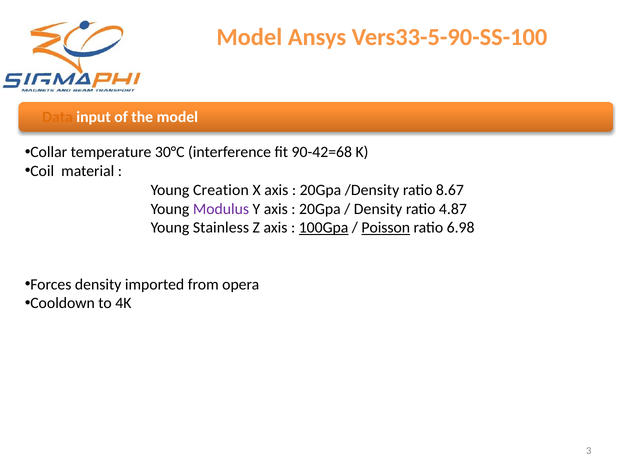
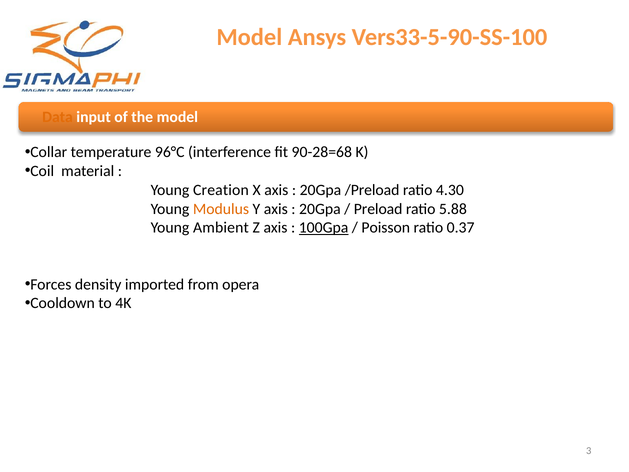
30°C: 30°C -> 96°C
90-42=68: 90-42=68 -> 90-28=68
/Density: /Density -> /Preload
8.67: 8.67 -> 4.30
Modulus colour: purple -> orange
Density at (378, 209): Density -> Preload
4.87: 4.87 -> 5.88
Stainless: Stainless -> Ambient
Poisson underline: present -> none
6.98: 6.98 -> 0.37
